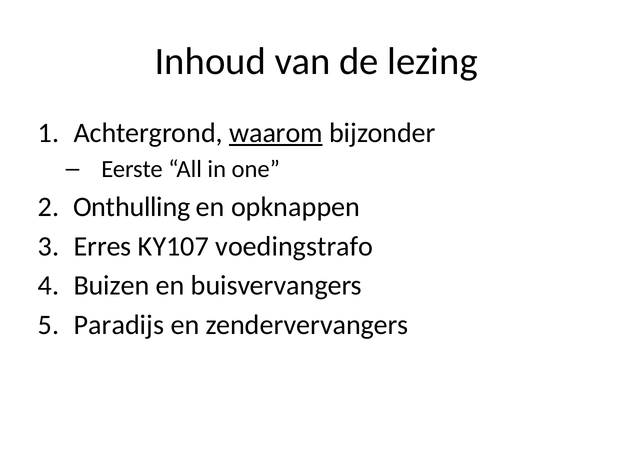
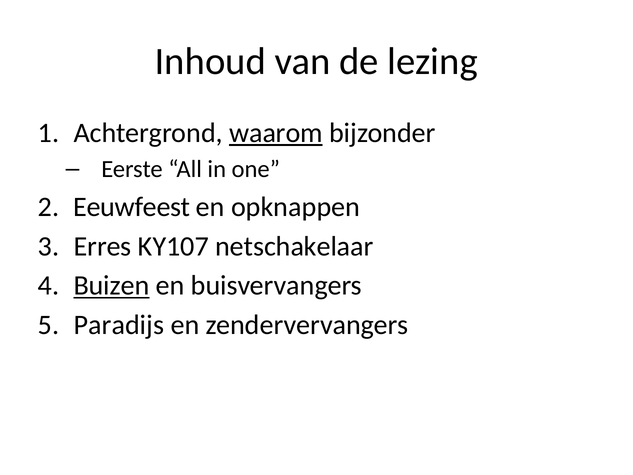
Onthulling: Onthulling -> Eeuwfeest
voedingstrafo: voedingstrafo -> netschakelaar
Buizen underline: none -> present
